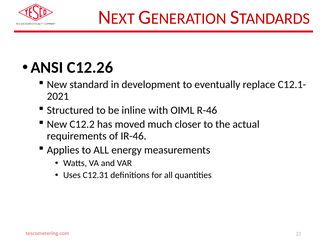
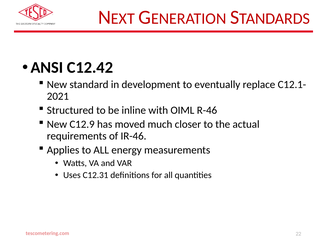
C12.26: C12.26 -> C12.42
C12.2: C12.2 -> C12.9
